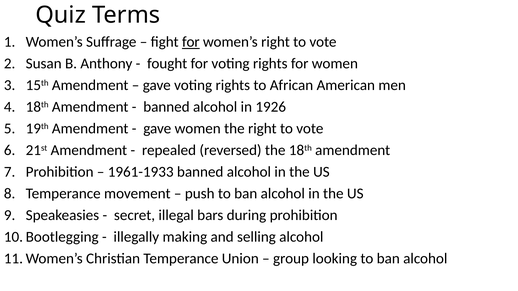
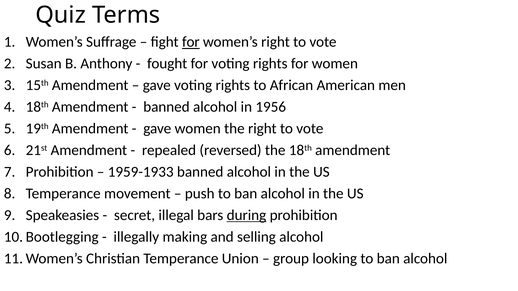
1926: 1926 -> 1956
1961-1933: 1961-1933 -> 1959-1933
during underline: none -> present
